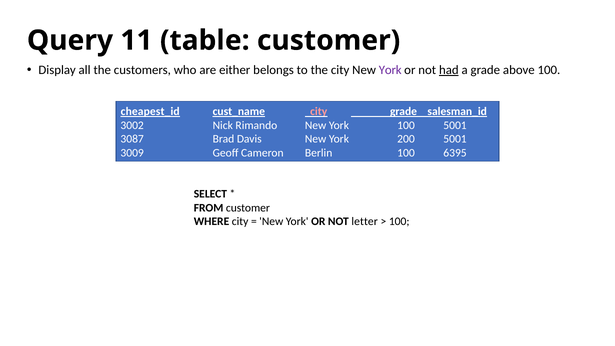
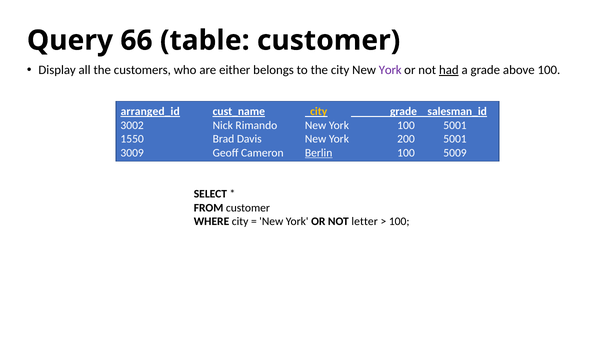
11: 11 -> 66
cheapest_id: cheapest_id -> arranged_id
city at (319, 111) colour: pink -> yellow
3087: 3087 -> 1550
Berlin underline: none -> present
6395: 6395 -> 5009
